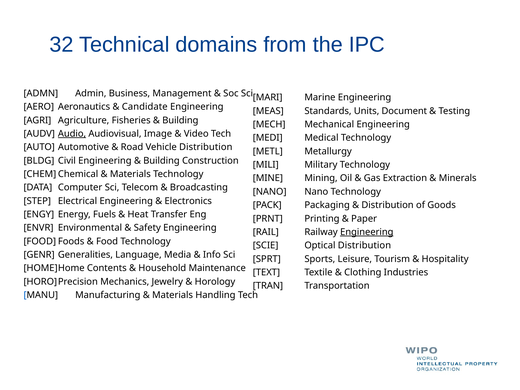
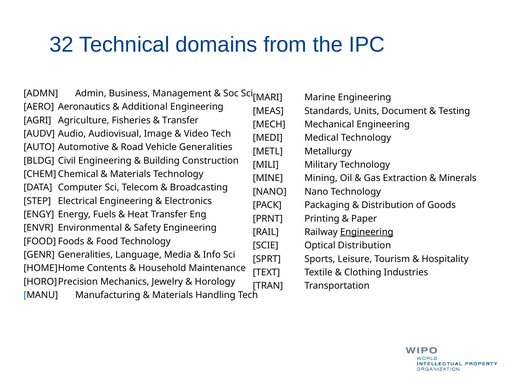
Candidate: Candidate -> Additional
Building at (180, 120): Building -> Transfer
Audio underline: present -> none
Vehicle Distribution: Distribution -> Generalities
